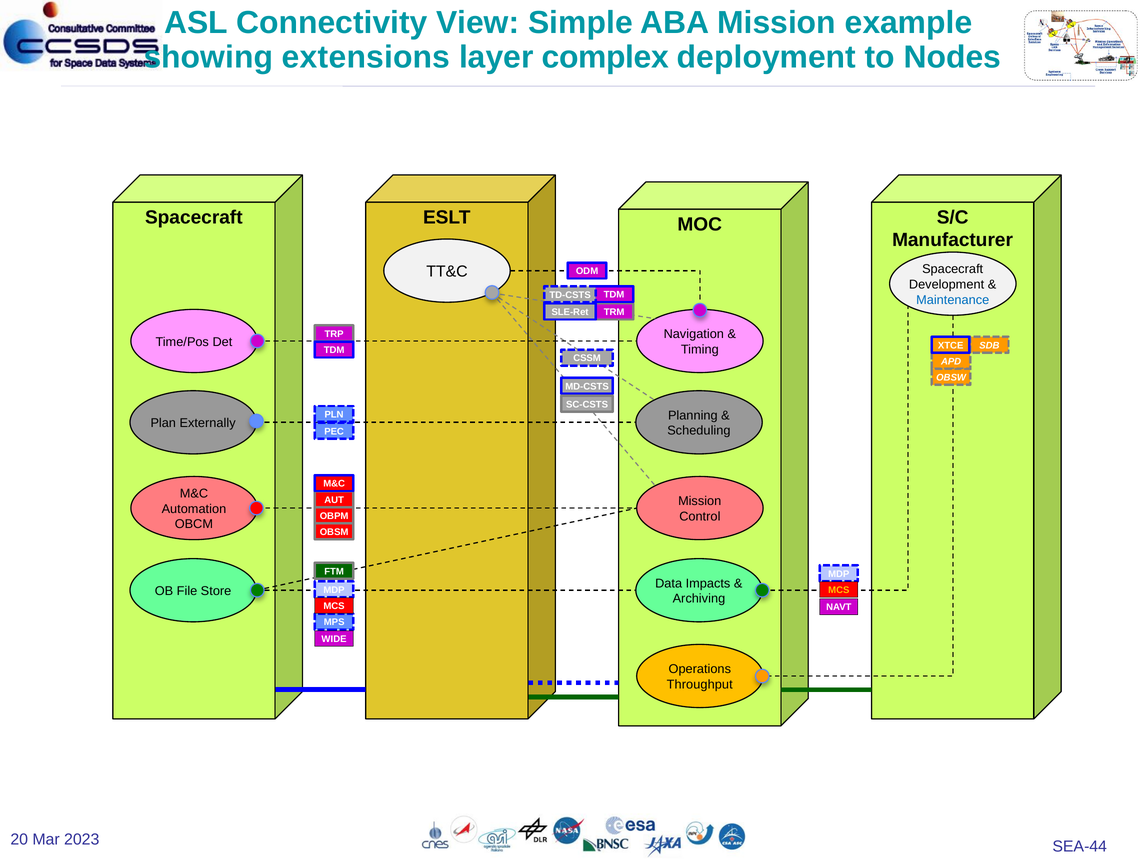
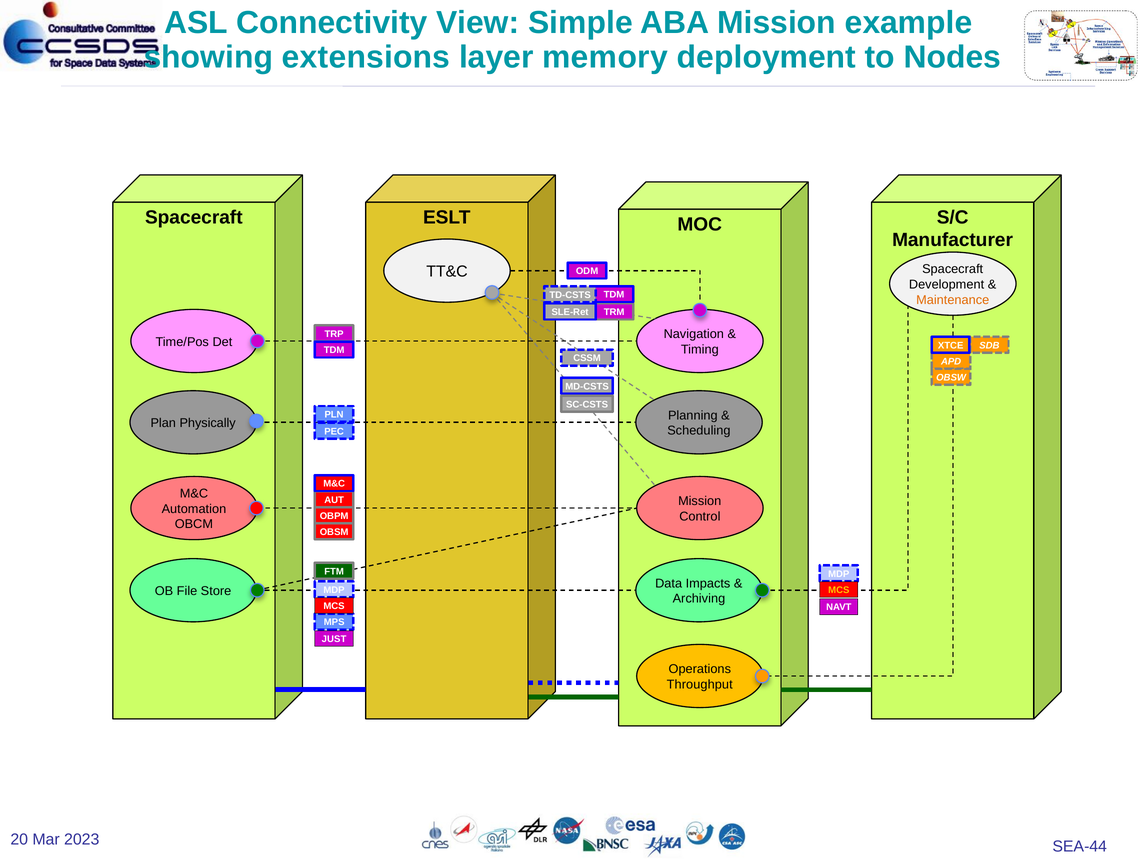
complex: complex -> memory
Maintenance colour: blue -> orange
Externally: Externally -> Physically
WIDE: WIDE -> JUST
